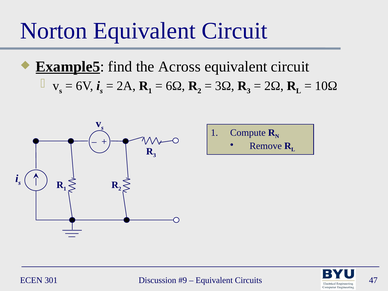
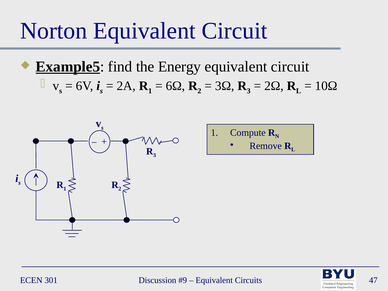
Across: Across -> Energy
